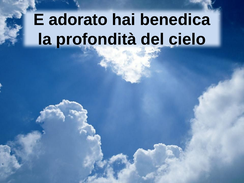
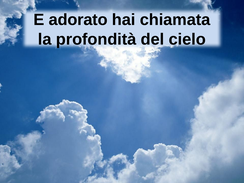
benedica: benedica -> chiamata
